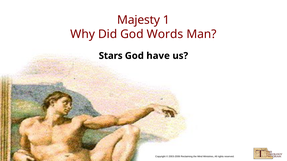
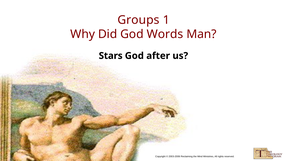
Majesty: Majesty -> Groups
have: have -> after
